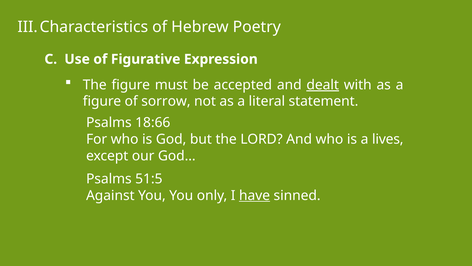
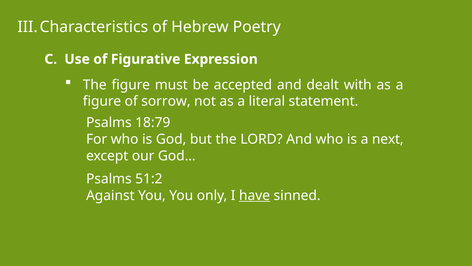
dealt underline: present -> none
18:66: 18:66 -> 18:79
lives: lives -> next
51:5: 51:5 -> 51:2
